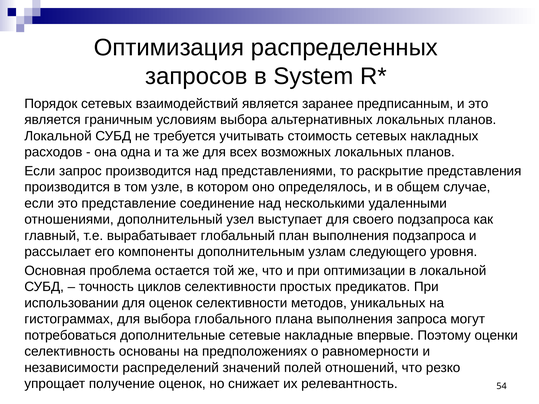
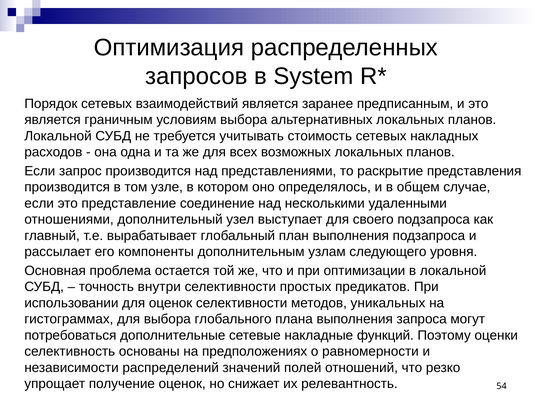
циклов: циклов -> внутри
впервые: впервые -> функций
